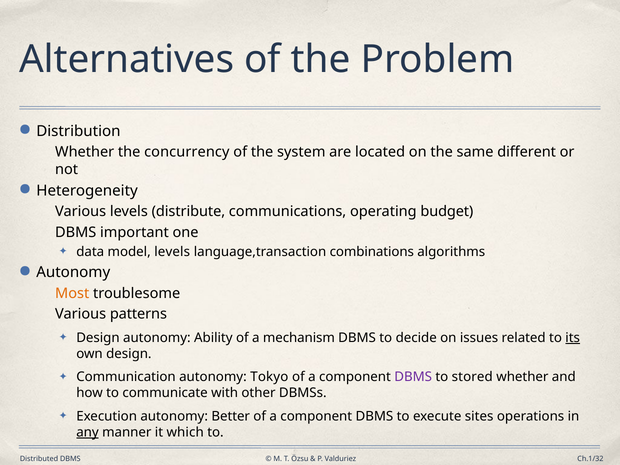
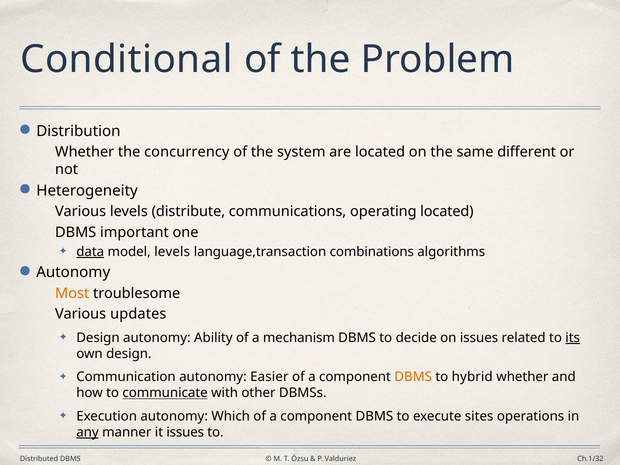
Alternatives: Alternatives -> Conditional
operating budget: budget -> located
data underline: none -> present
patterns: patterns -> updates
Tokyo: Tokyo -> Easier
DBMS at (413, 377) colour: purple -> orange
stored: stored -> hybrid
communicate underline: none -> present
Better: Better -> Which
it which: which -> issues
